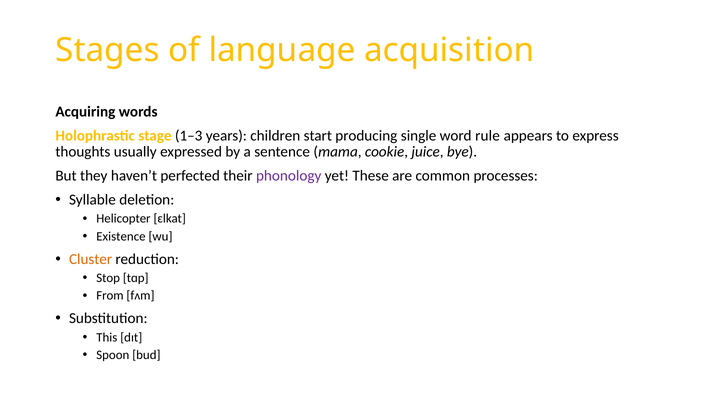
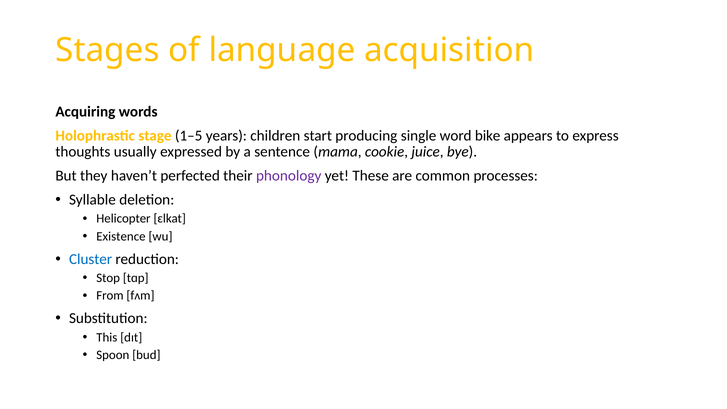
1–3: 1–3 -> 1–5
rule: rule -> bike
Cluster colour: orange -> blue
